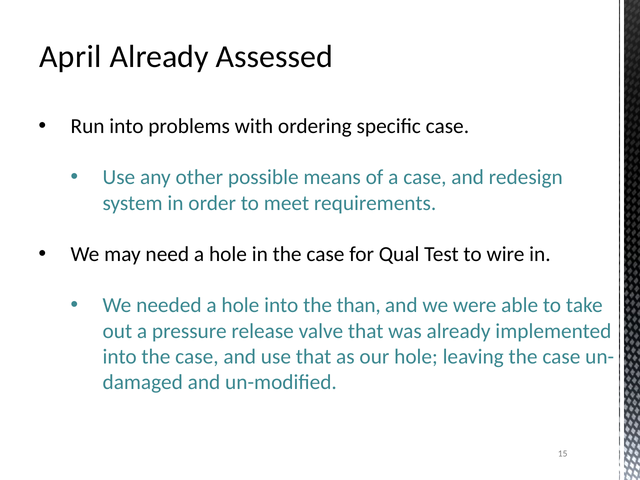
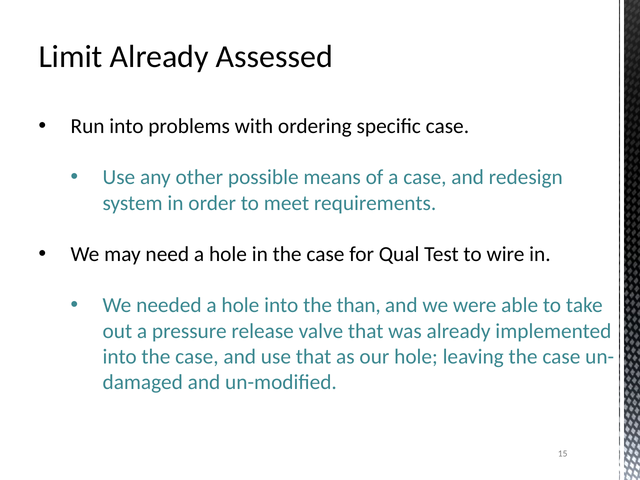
April: April -> Limit
